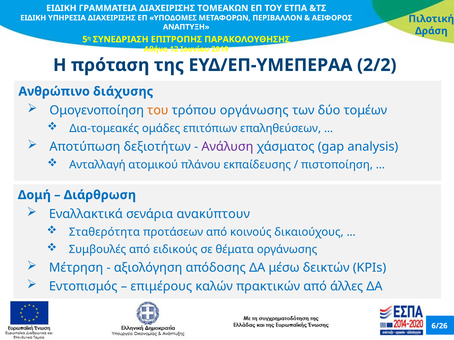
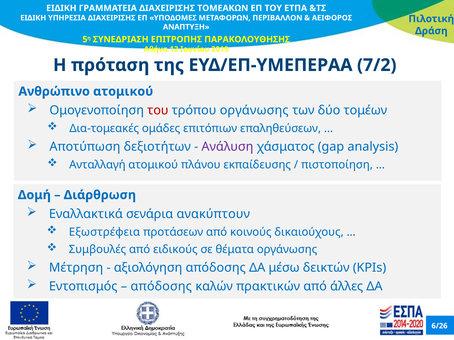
2/2: 2/2 -> 7/2
Ανθρώπινο διάχυσης: διάχυσης -> ατομικού
του at (158, 111) colour: orange -> red
Σταθερότητα: Σταθερότητα -> Εξωστρέφεια
επιμέρους at (161, 287): επιμέρους -> απόδοσης
